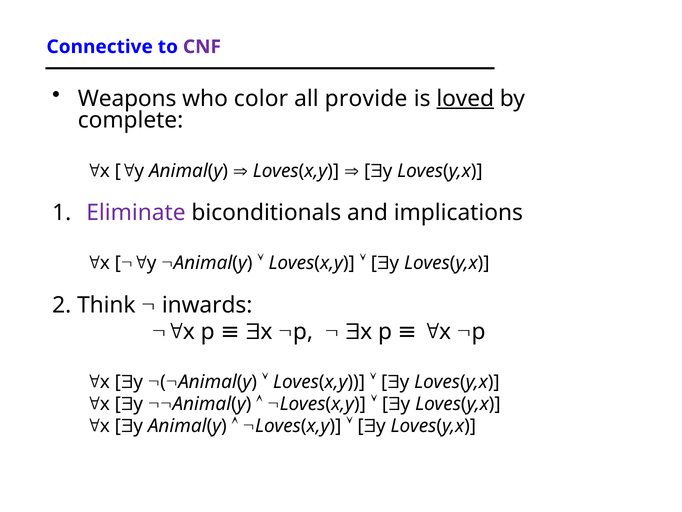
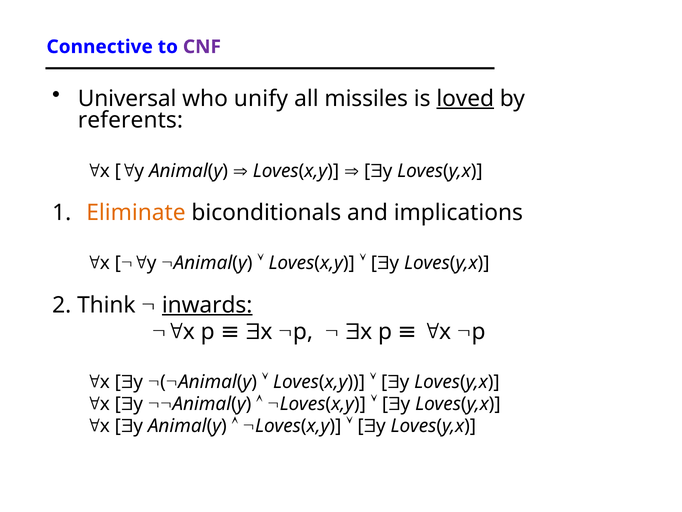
Weapons: Weapons -> Universal
color: color -> unify
provide: provide -> missiles
complete: complete -> referents
Eliminate colour: purple -> orange
inwards underline: none -> present
